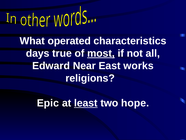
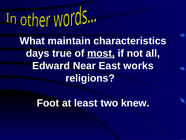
operated: operated -> maintain
Epic: Epic -> Foot
least underline: present -> none
hope: hope -> knew
